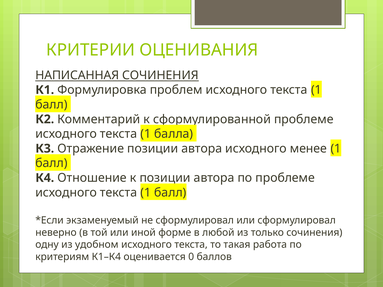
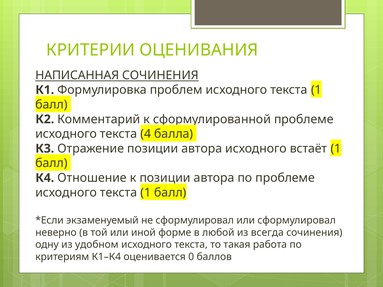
1 at (146, 134): 1 -> 4
менее: менее -> встаёт
только: только -> всегда
